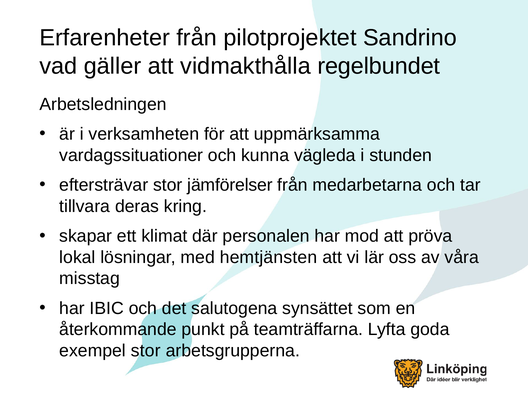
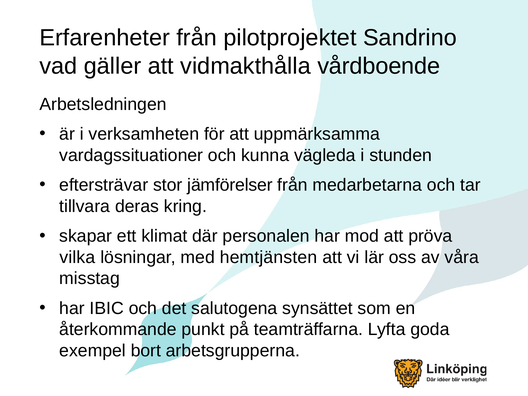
regelbundet: regelbundet -> vårdboende
lokal: lokal -> vilka
exempel stor: stor -> bort
